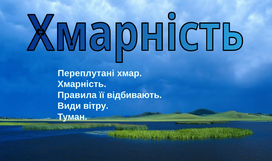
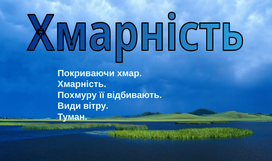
Переплутані: Переплутані -> Покриваючи
Правила: Правила -> Похмуру
